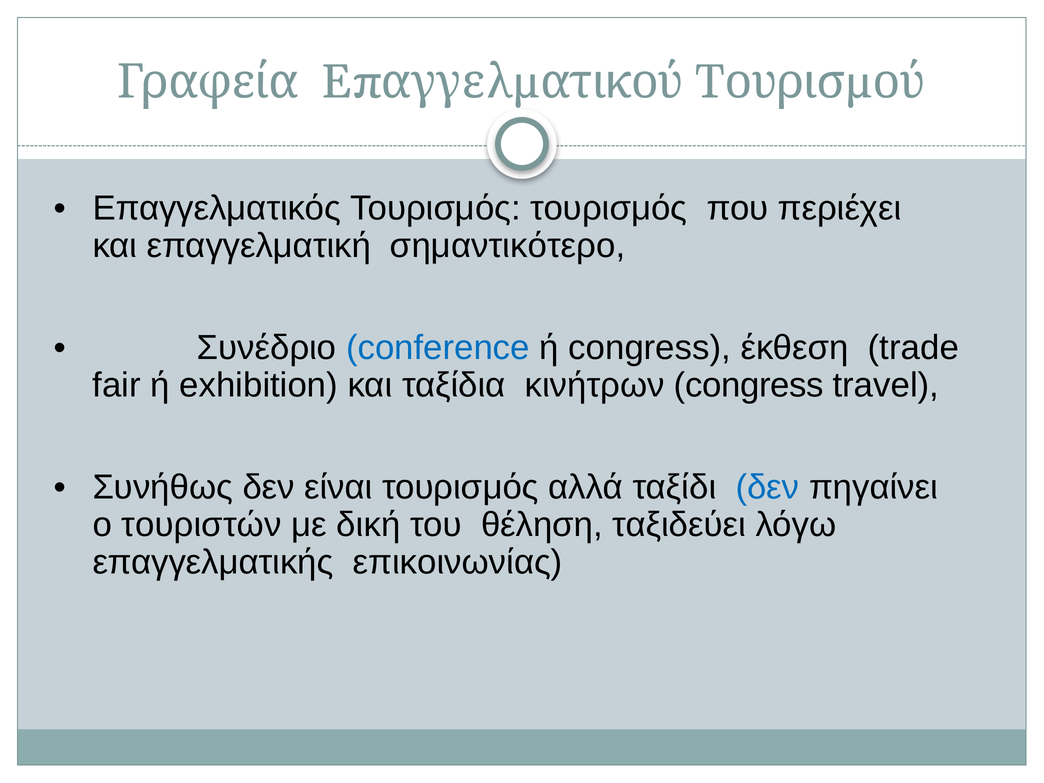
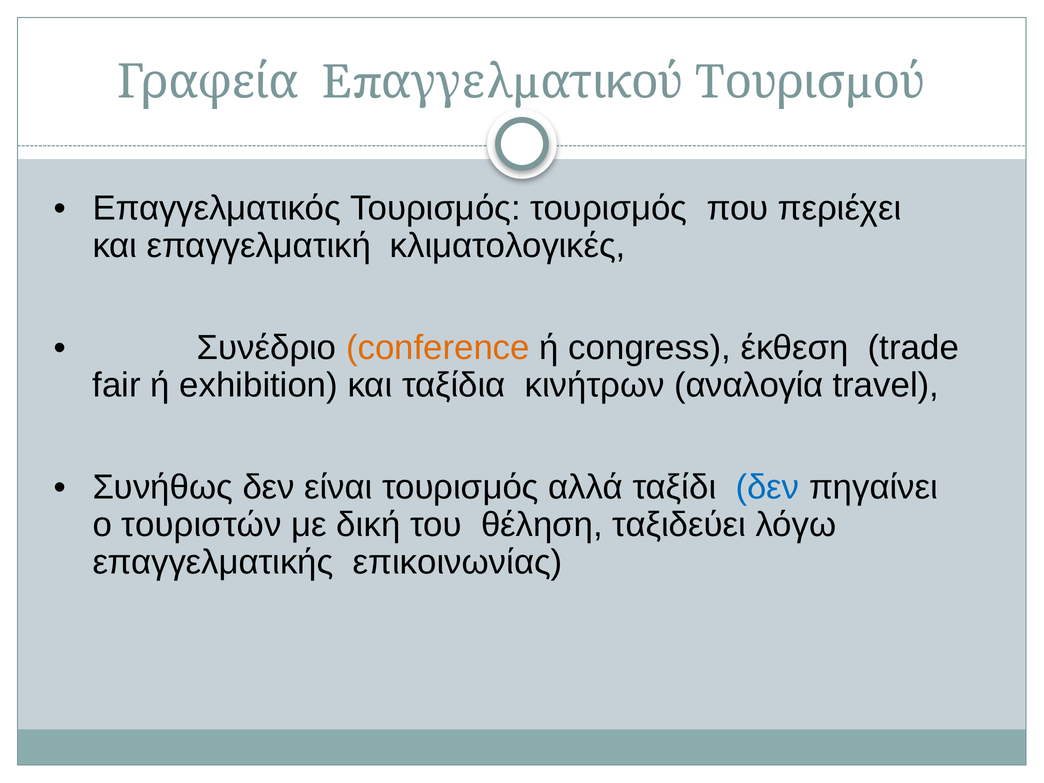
σημαντικότερο: σημαντικότερο -> κλιματολογικές
conference colour: blue -> orange
κινήτρων congress: congress -> αναλογία
